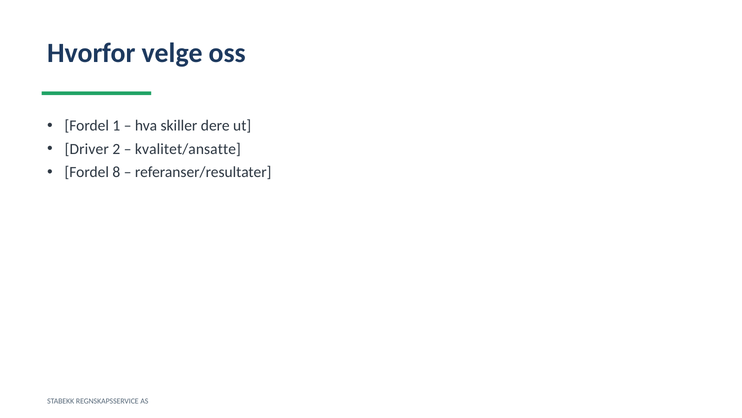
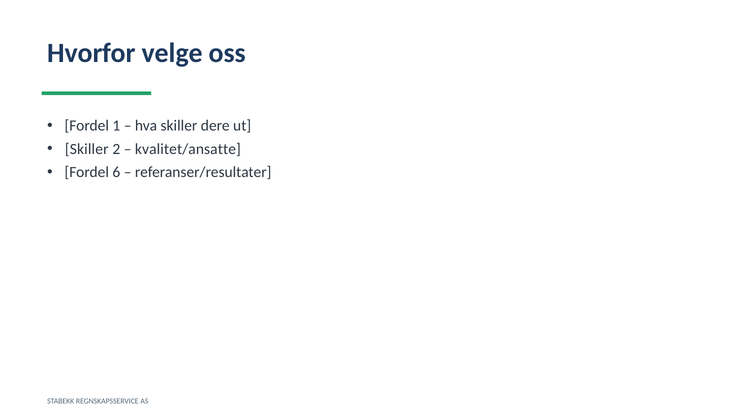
Driver at (87, 149): Driver -> Skiller
8: 8 -> 6
